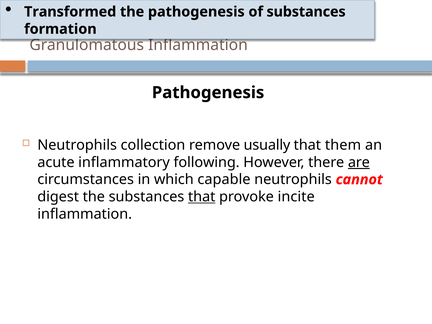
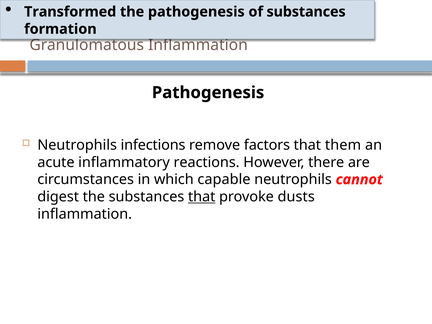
collection: collection -> infections
usually: usually -> factors
following: following -> reactions
are underline: present -> none
incite: incite -> dusts
